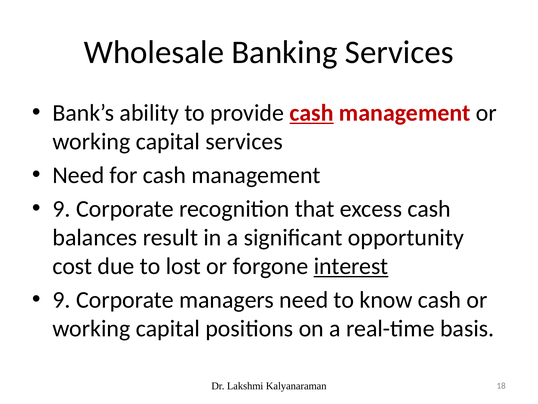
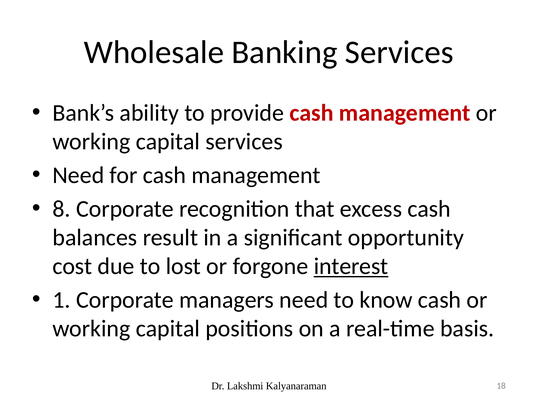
cash at (312, 113) underline: present -> none
9 at (62, 209): 9 -> 8
9 at (62, 299): 9 -> 1
